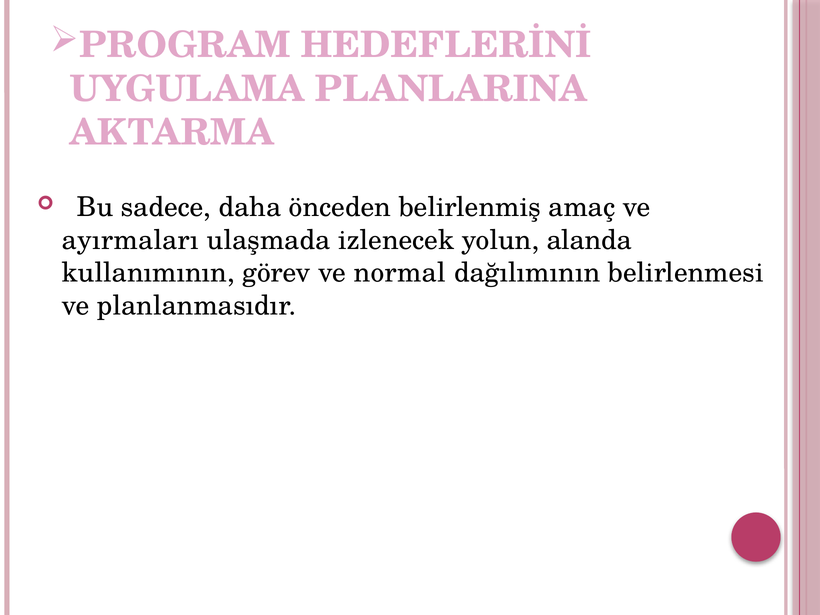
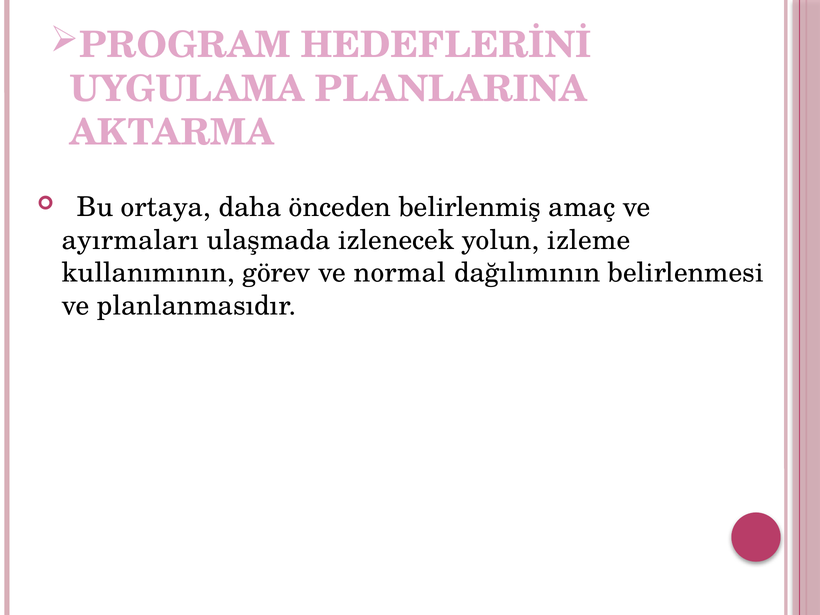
sadece: sadece -> ortaya
alanda: alanda -> izleme
